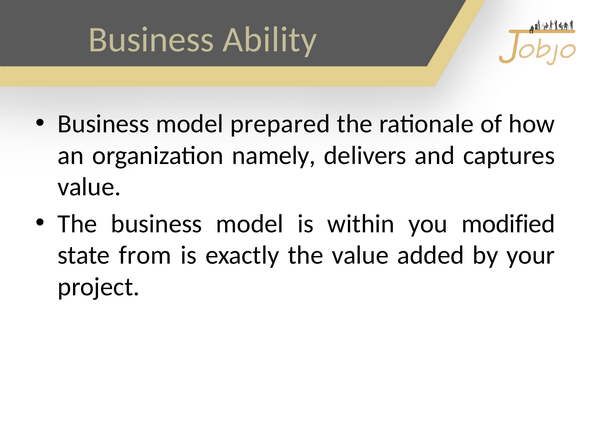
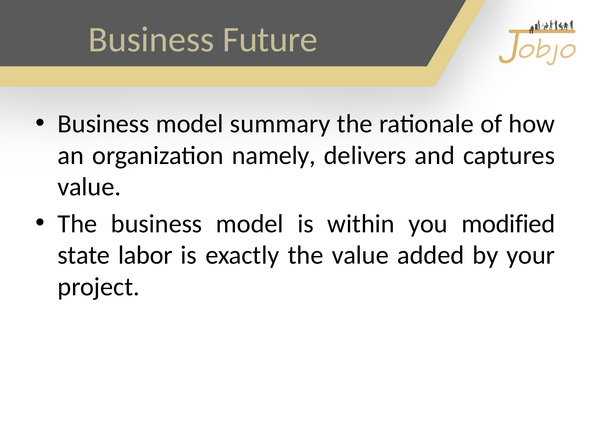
Ability: Ability -> Future
prepared: prepared -> summary
from: from -> labor
